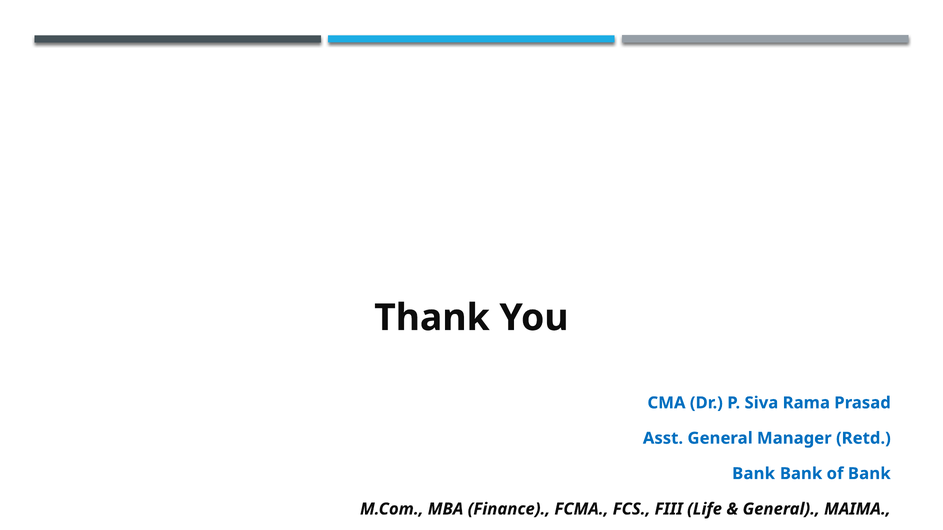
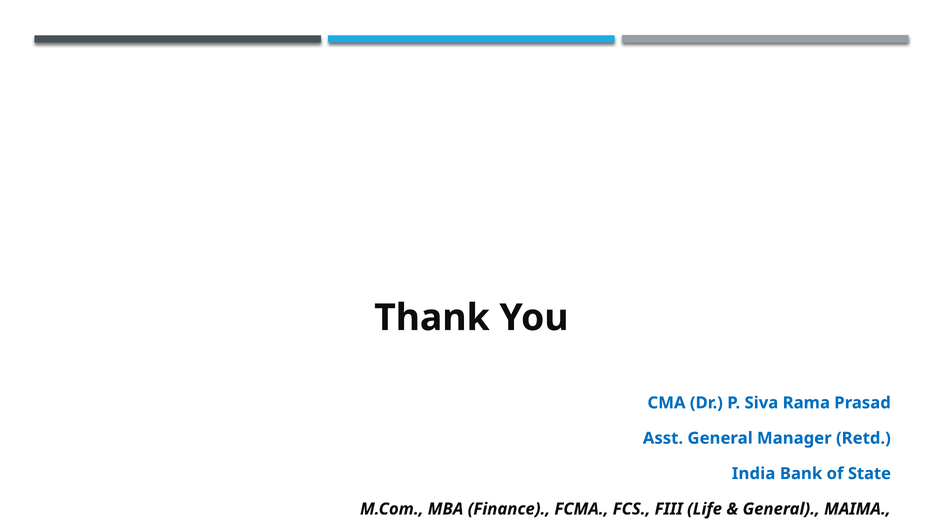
Bank at (754, 474): Bank -> India
of Bank: Bank -> State
